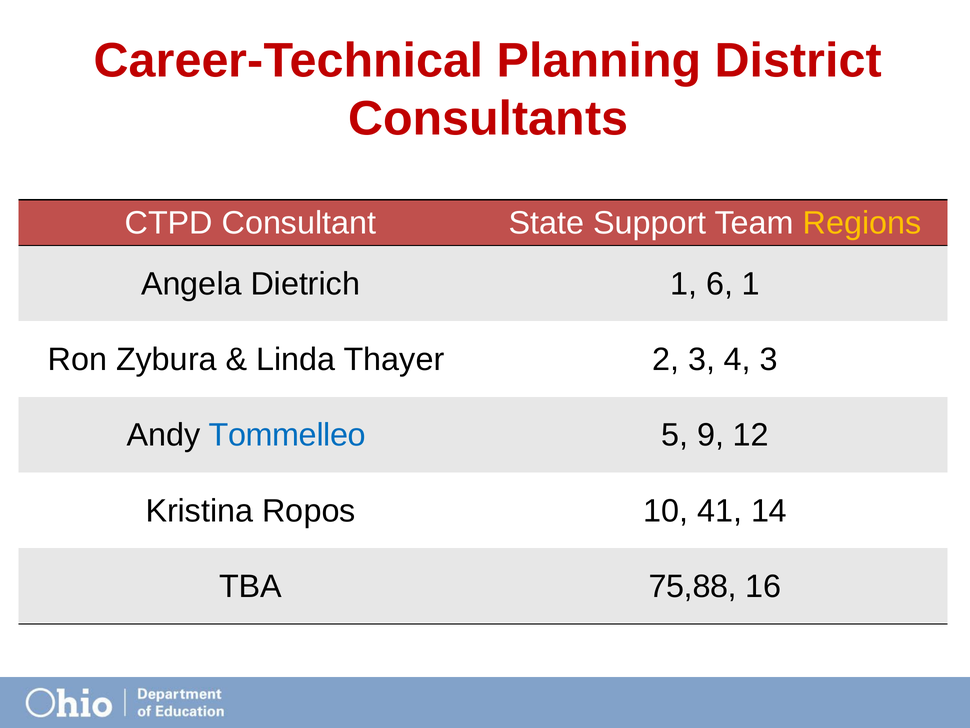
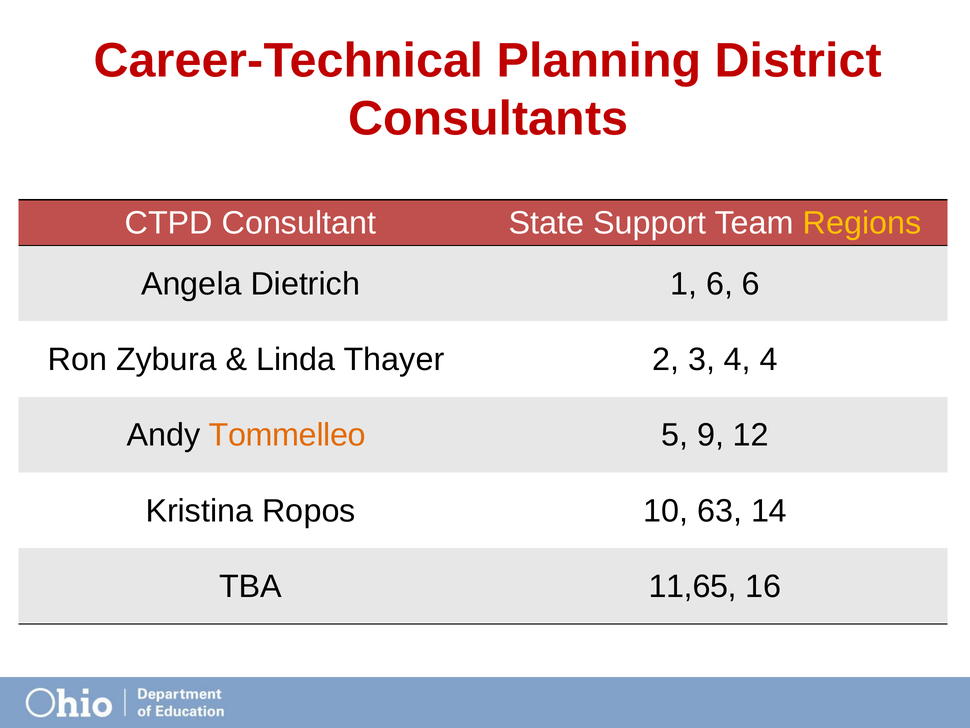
6 1: 1 -> 6
4 3: 3 -> 4
Tommelleo colour: blue -> orange
41: 41 -> 63
75,88: 75,88 -> 11,65
